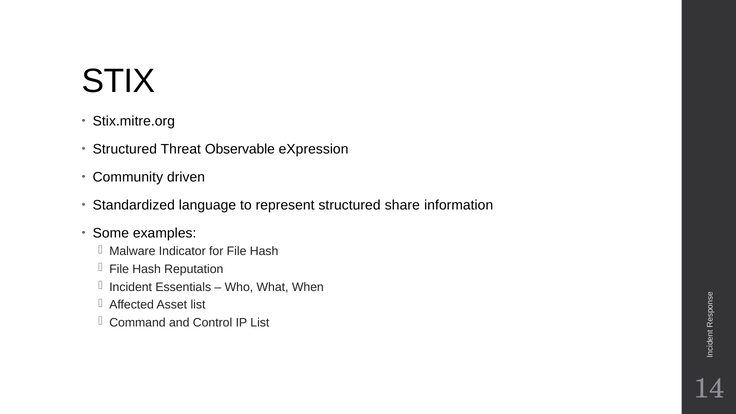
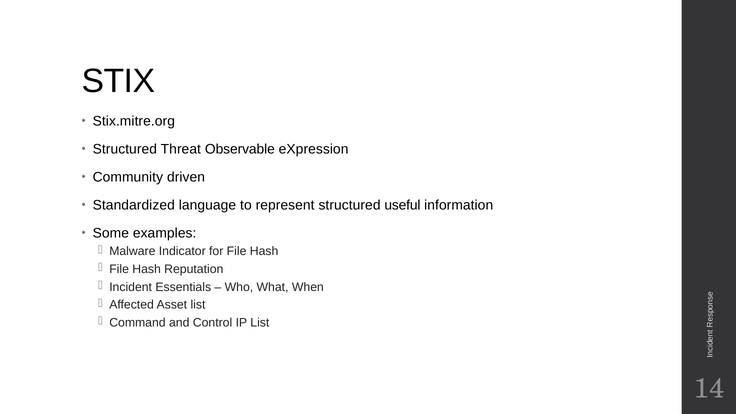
share: share -> useful
